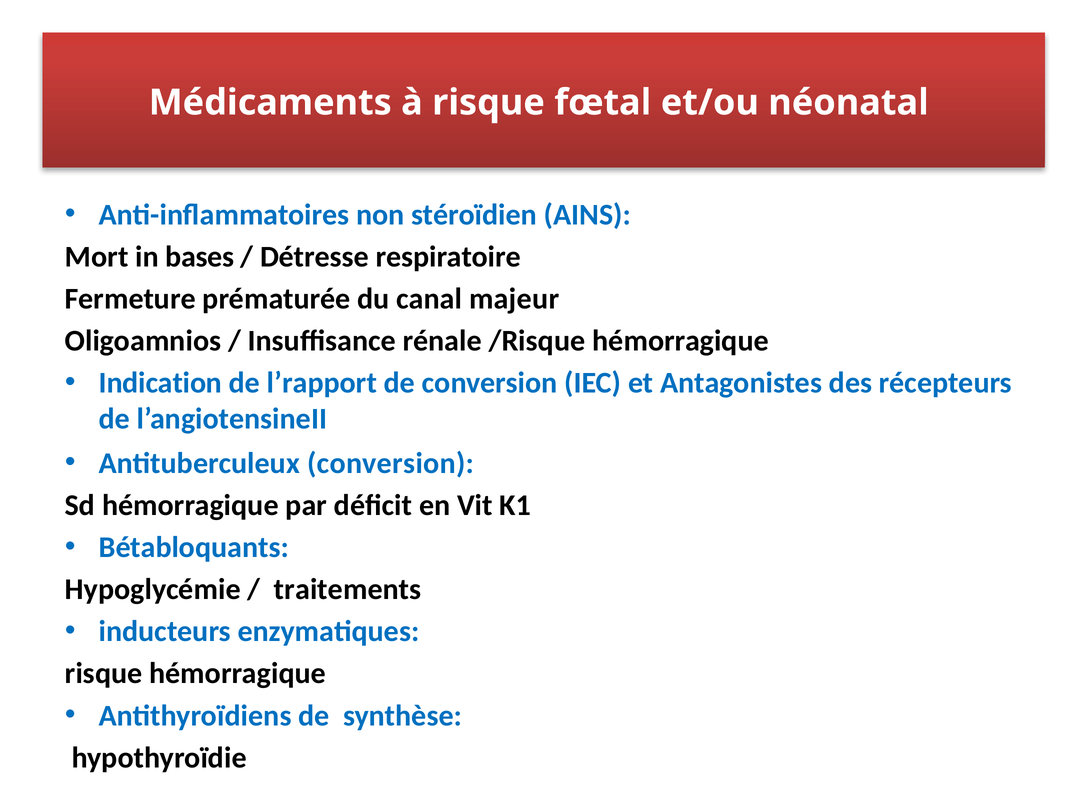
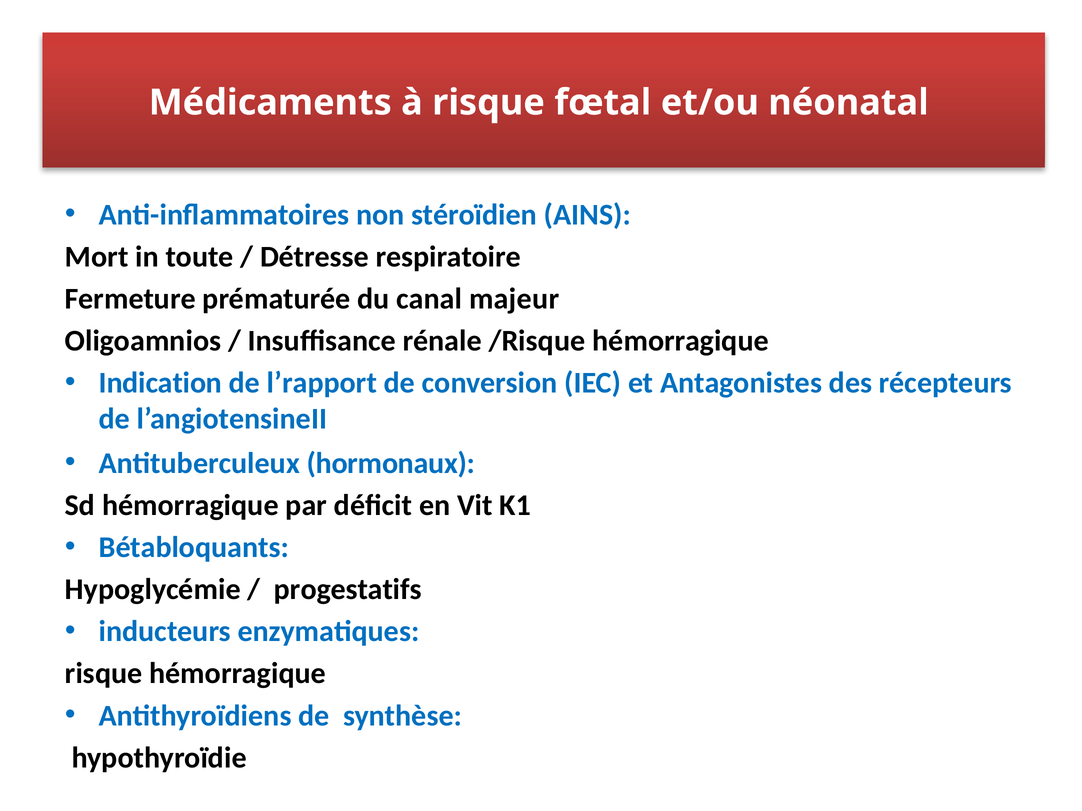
bases: bases -> toute
Antituberculeux conversion: conversion -> hormonaux
traitements: traitements -> progestatifs
